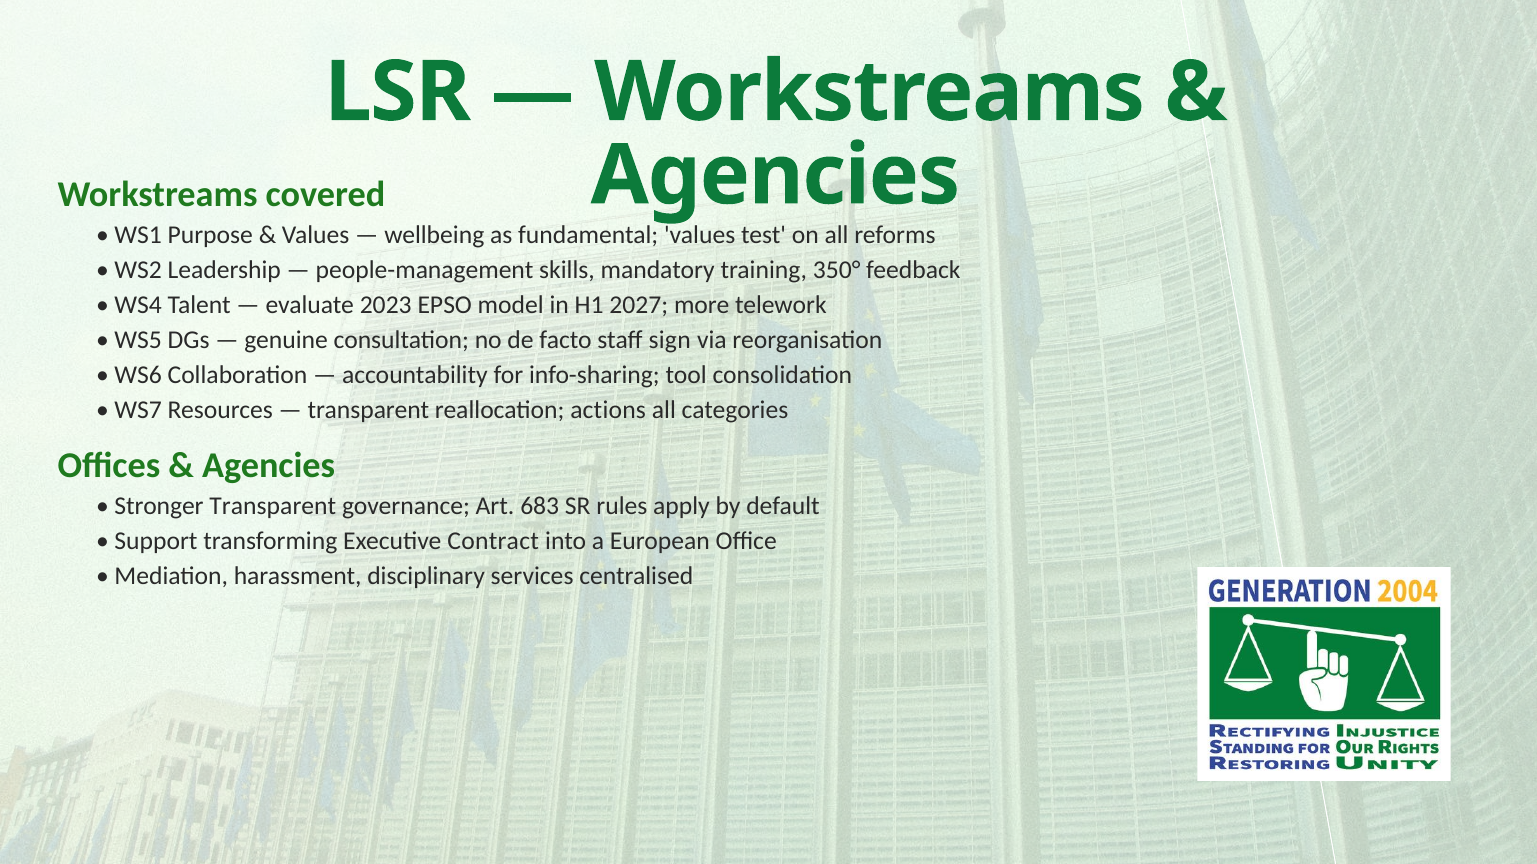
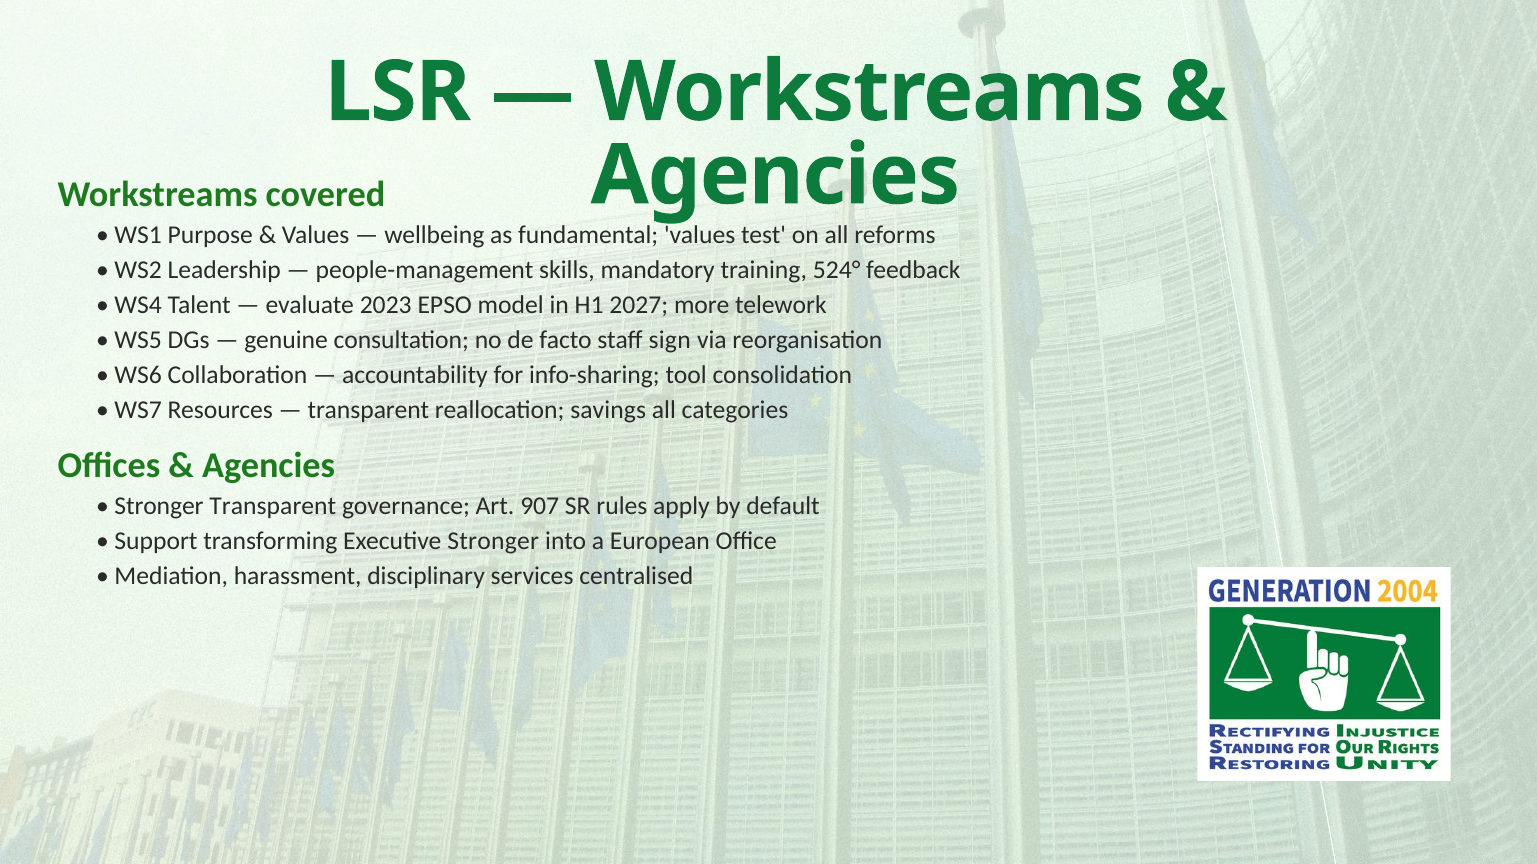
350°: 350° -> 524°
actions: actions -> savings
683: 683 -> 907
Executive Contract: Contract -> Stronger
